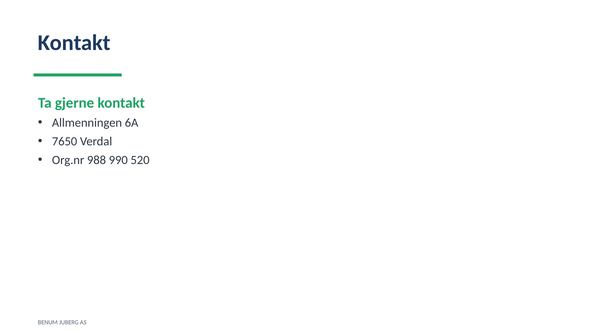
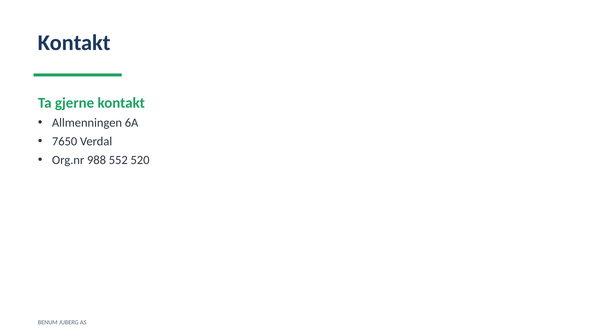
990: 990 -> 552
